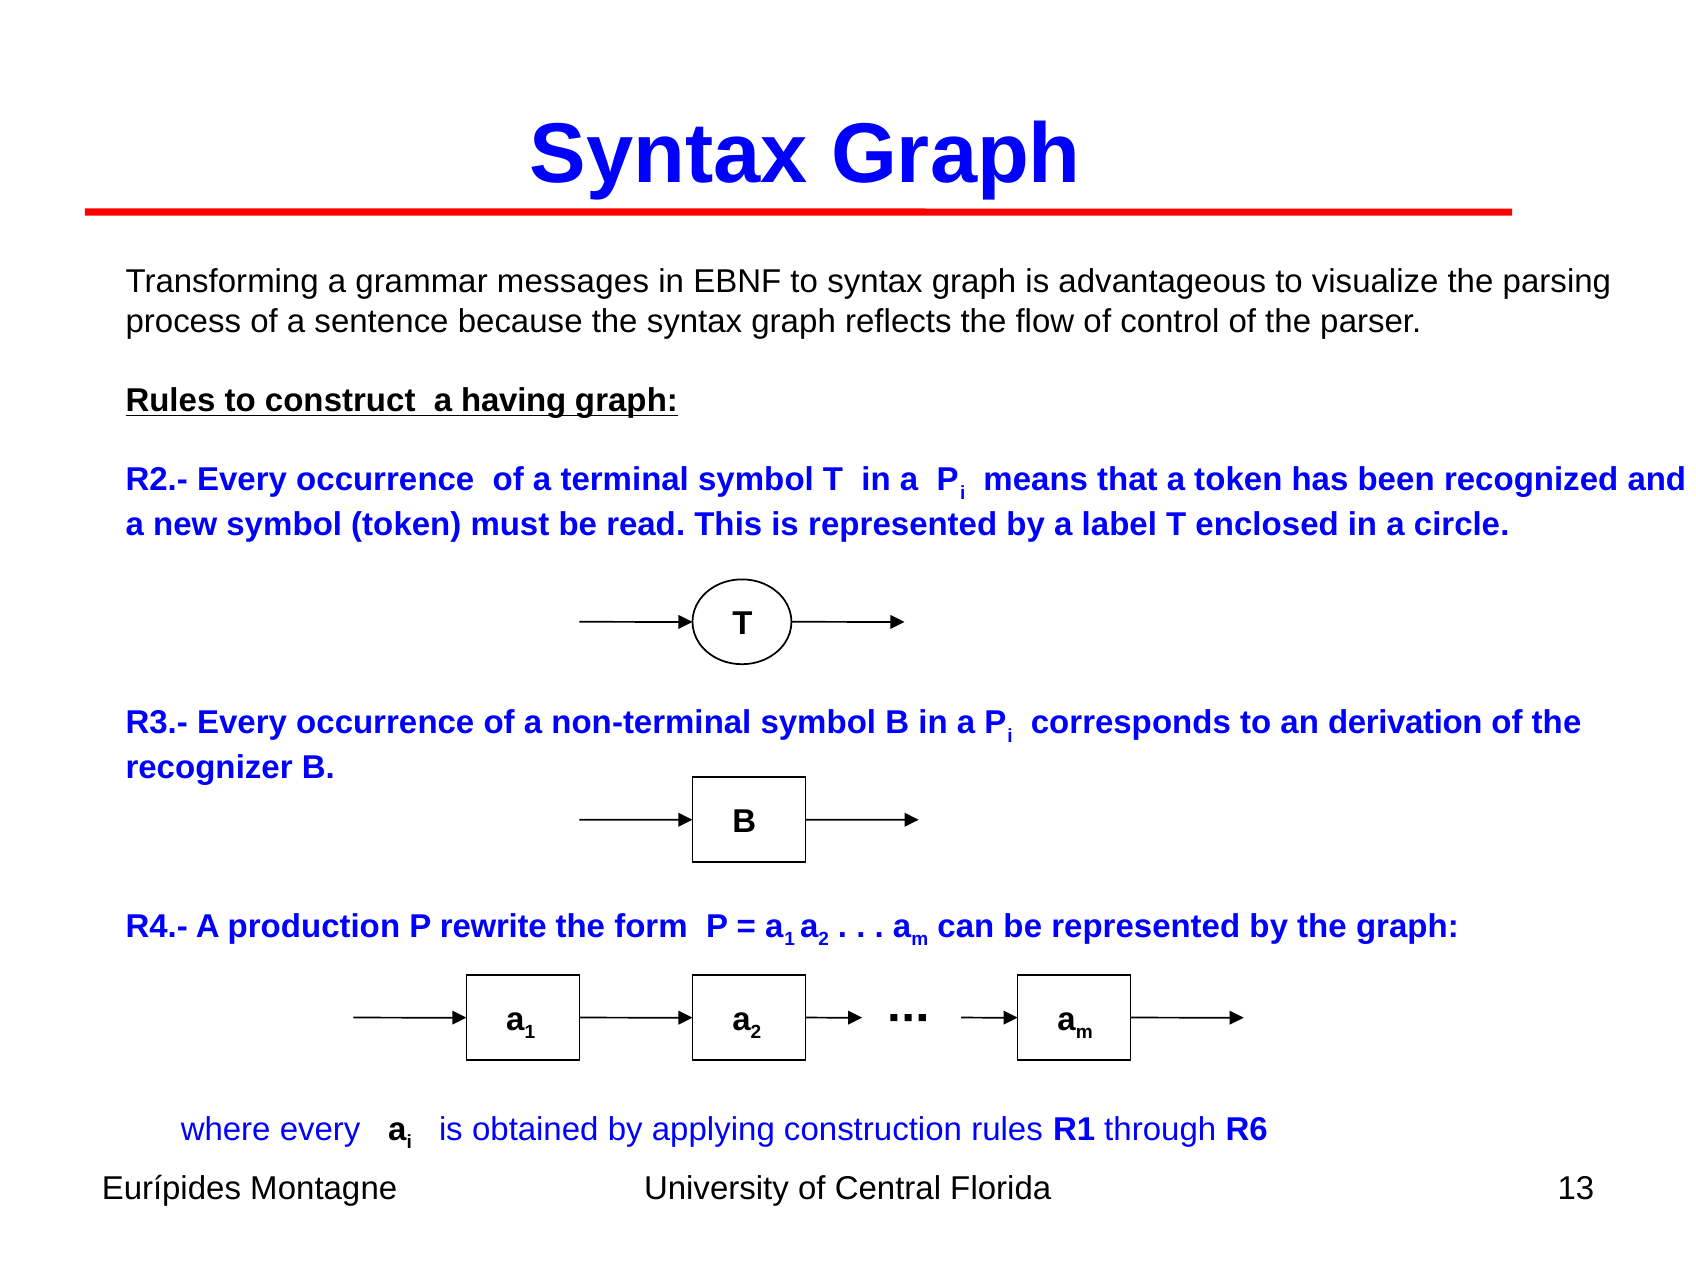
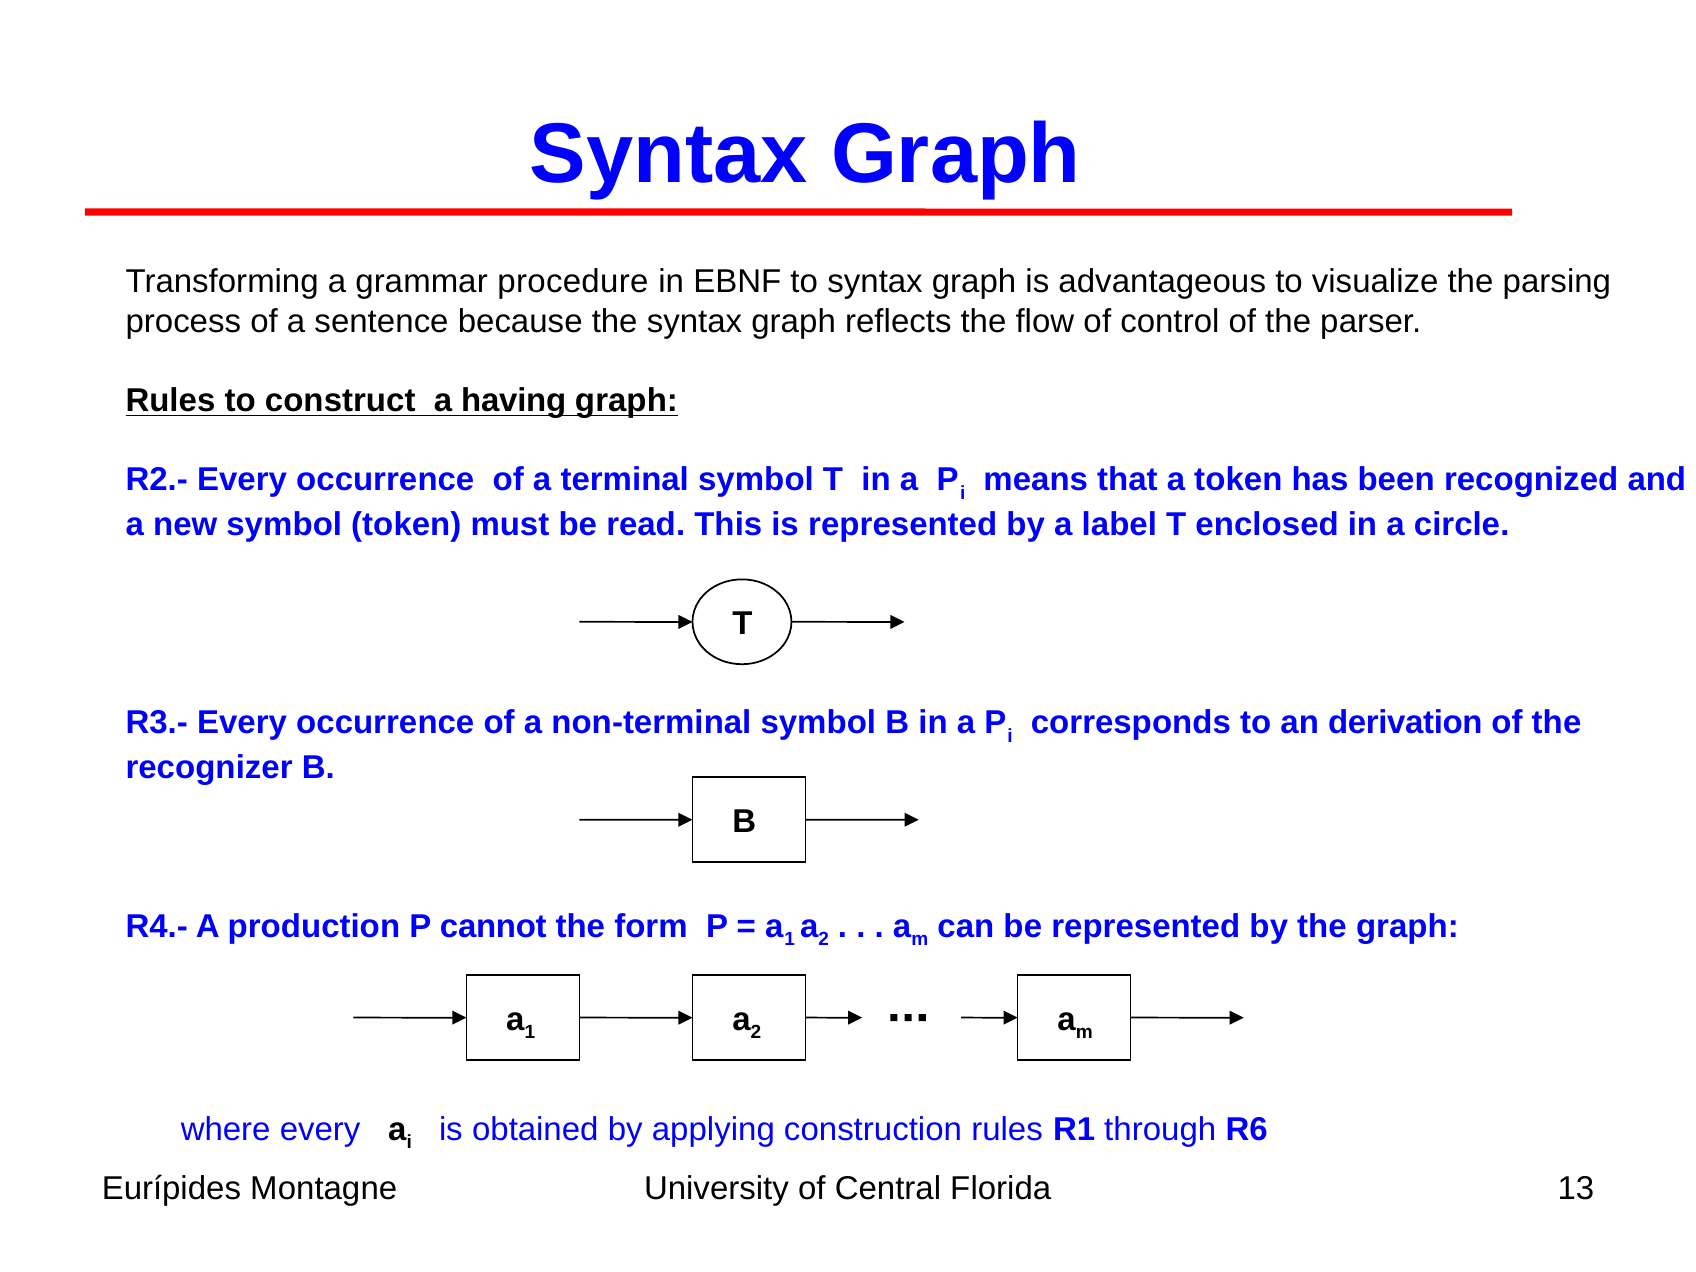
messages: messages -> procedure
rewrite: rewrite -> cannot
